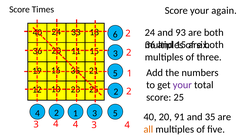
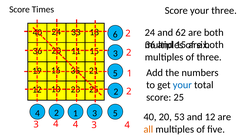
your again: again -> three
93: 93 -> 62
your at (182, 85) colour: purple -> blue
91: 91 -> 53
and 35: 35 -> 12
